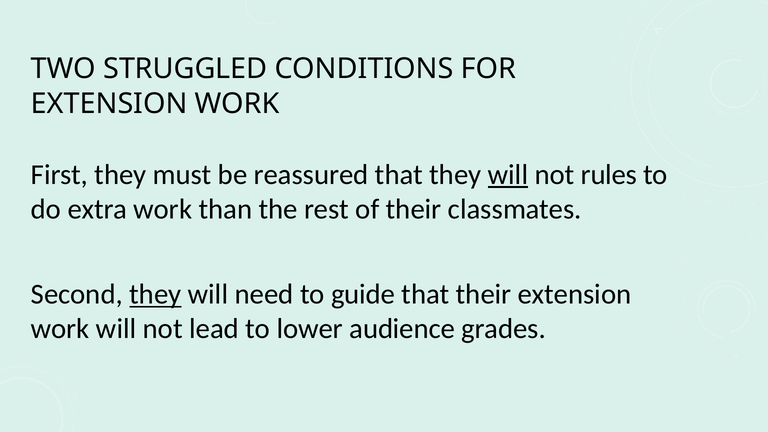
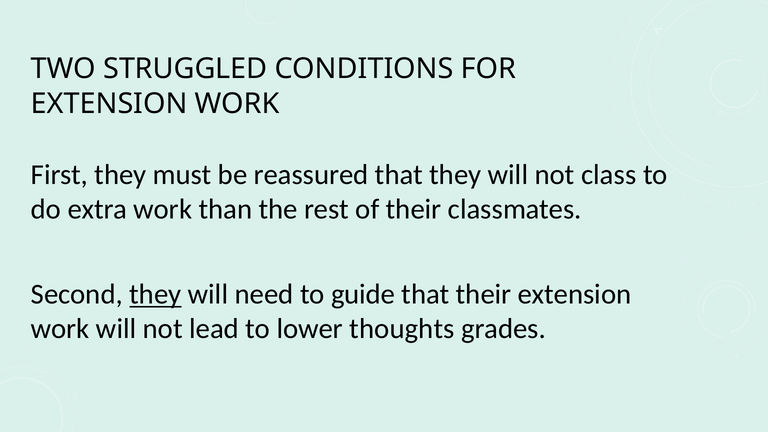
will at (508, 175) underline: present -> none
rules: rules -> class
audience: audience -> thoughts
